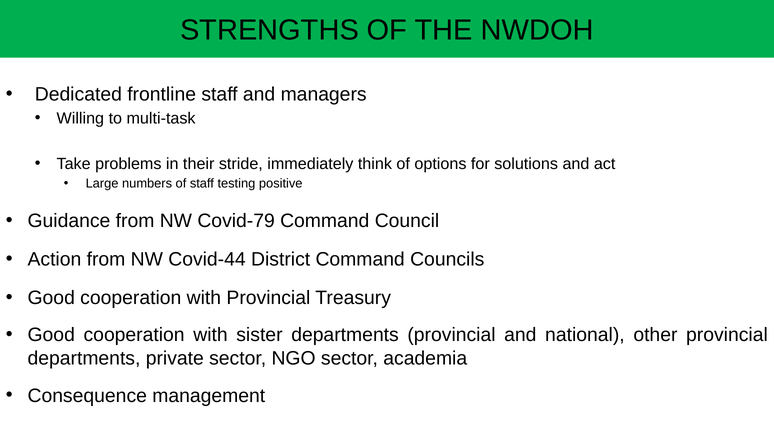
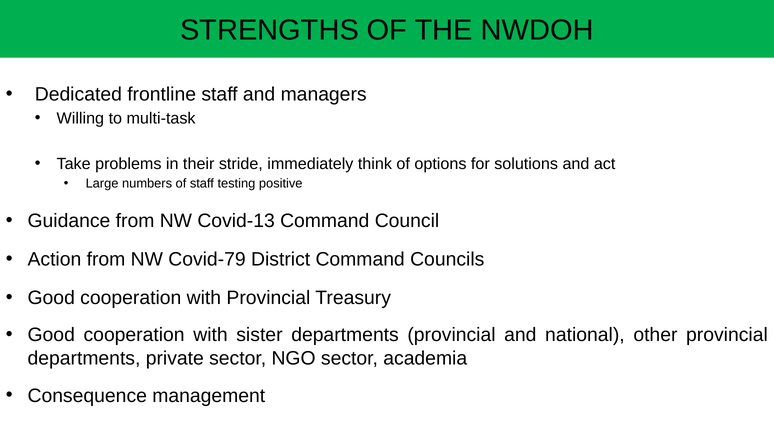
Covid-79: Covid-79 -> Covid-13
Covid-44: Covid-44 -> Covid-79
